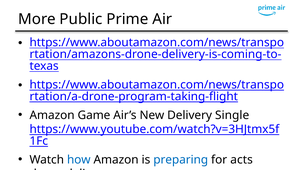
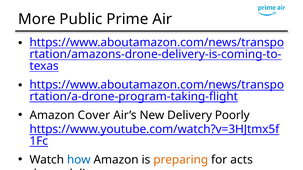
Game: Game -> Cover
Single: Single -> Poorly
preparing colour: blue -> orange
